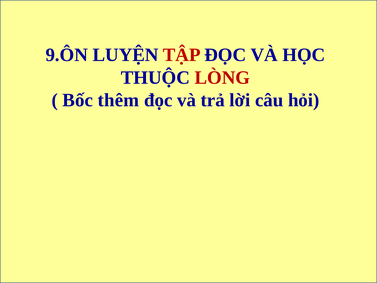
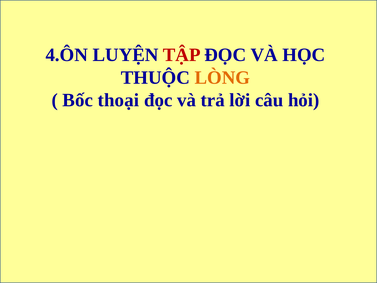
9.ÔN: 9.ÔN -> 4.ÔN
LÒNG colour: red -> orange
thêm: thêm -> thoại
